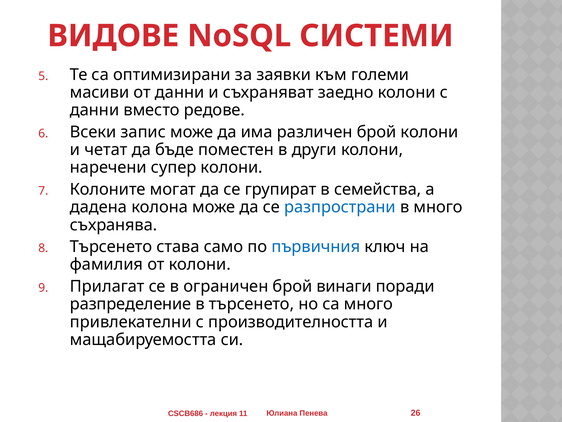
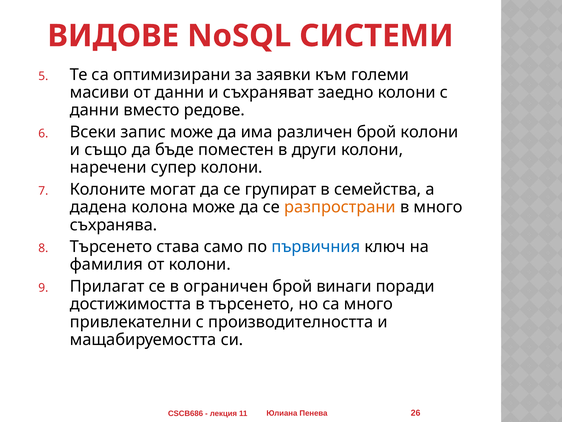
четат: четат -> също
разпространи colour: blue -> orange
разпределение: разпределение -> достижимостта
